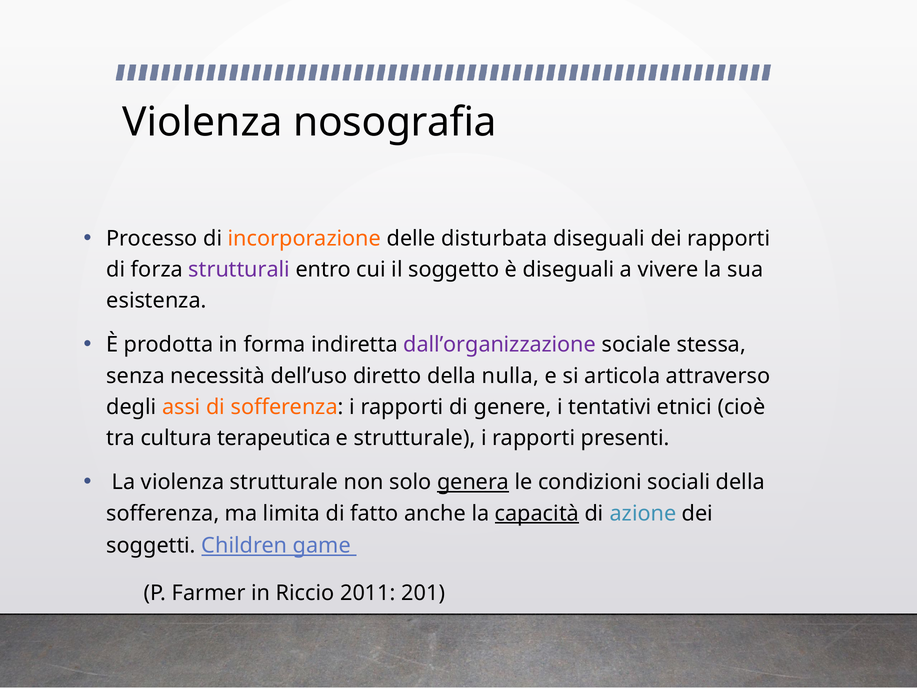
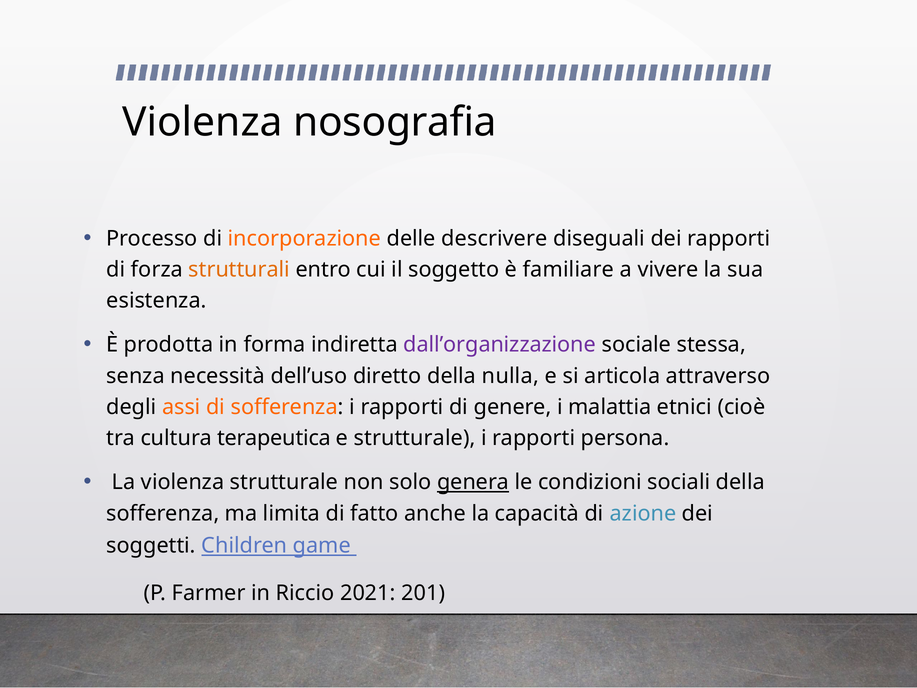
disturbata: disturbata -> descrivere
strutturali colour: purple -> orange
è diseguali: diseguali -> familiare
tentativi: tentativi -> malattia
presenti: presenti -> persona
capacità underline: present -> none
2011: 2011 -> 2021
